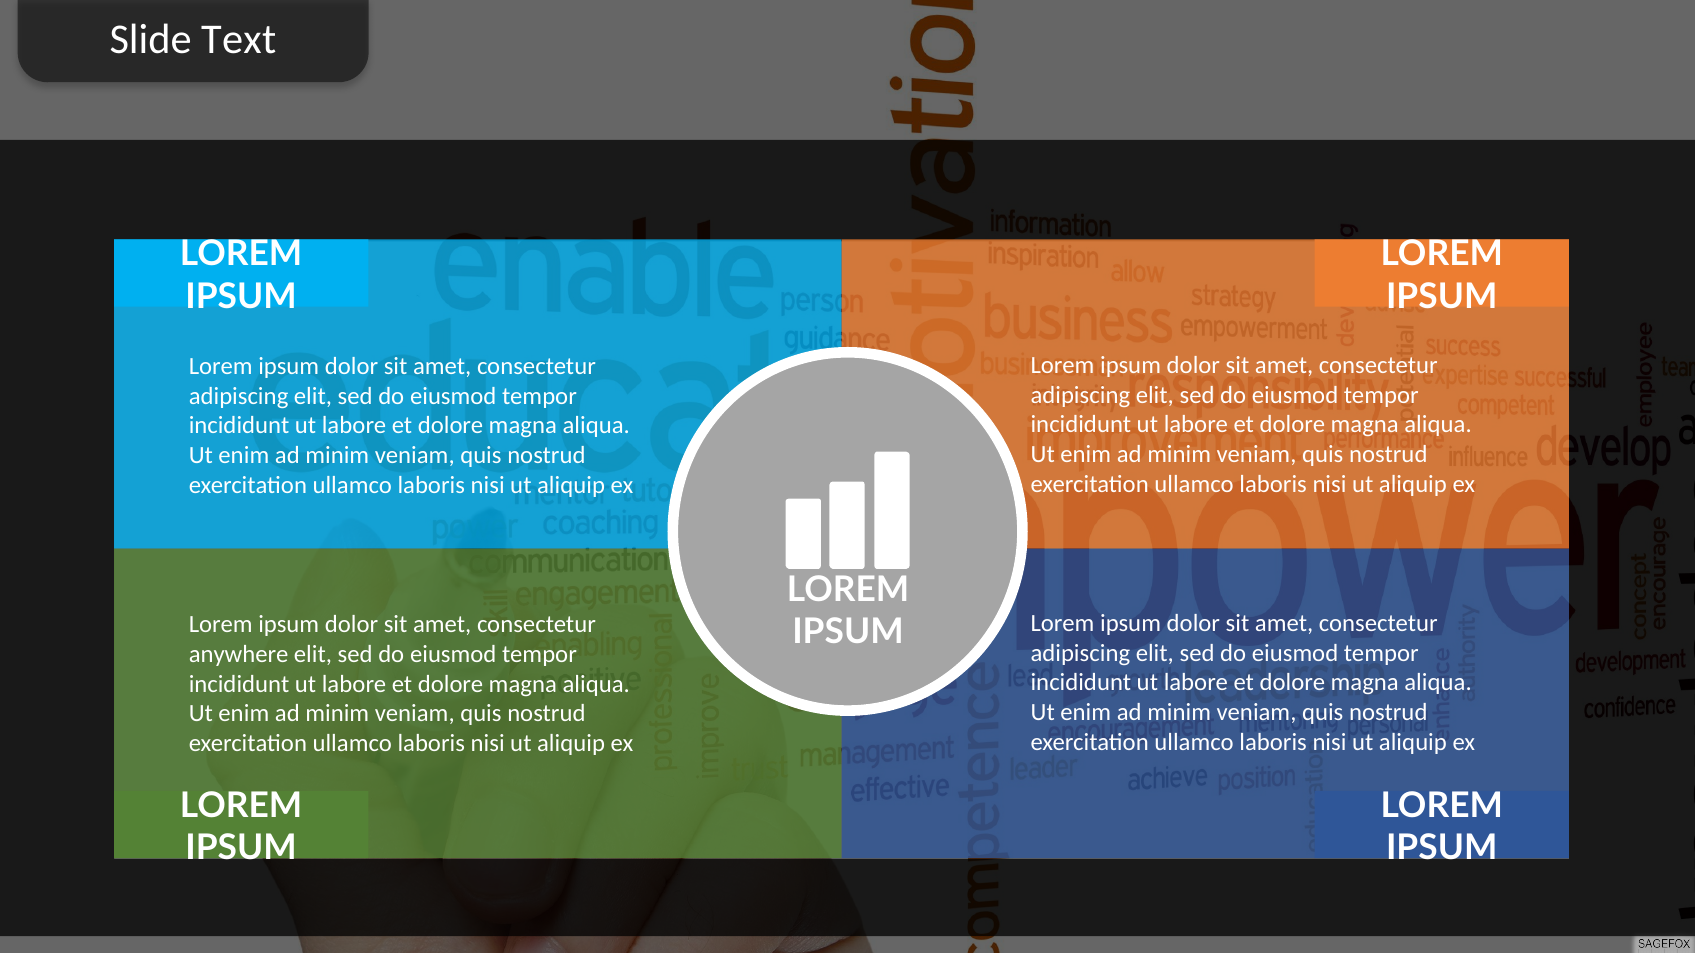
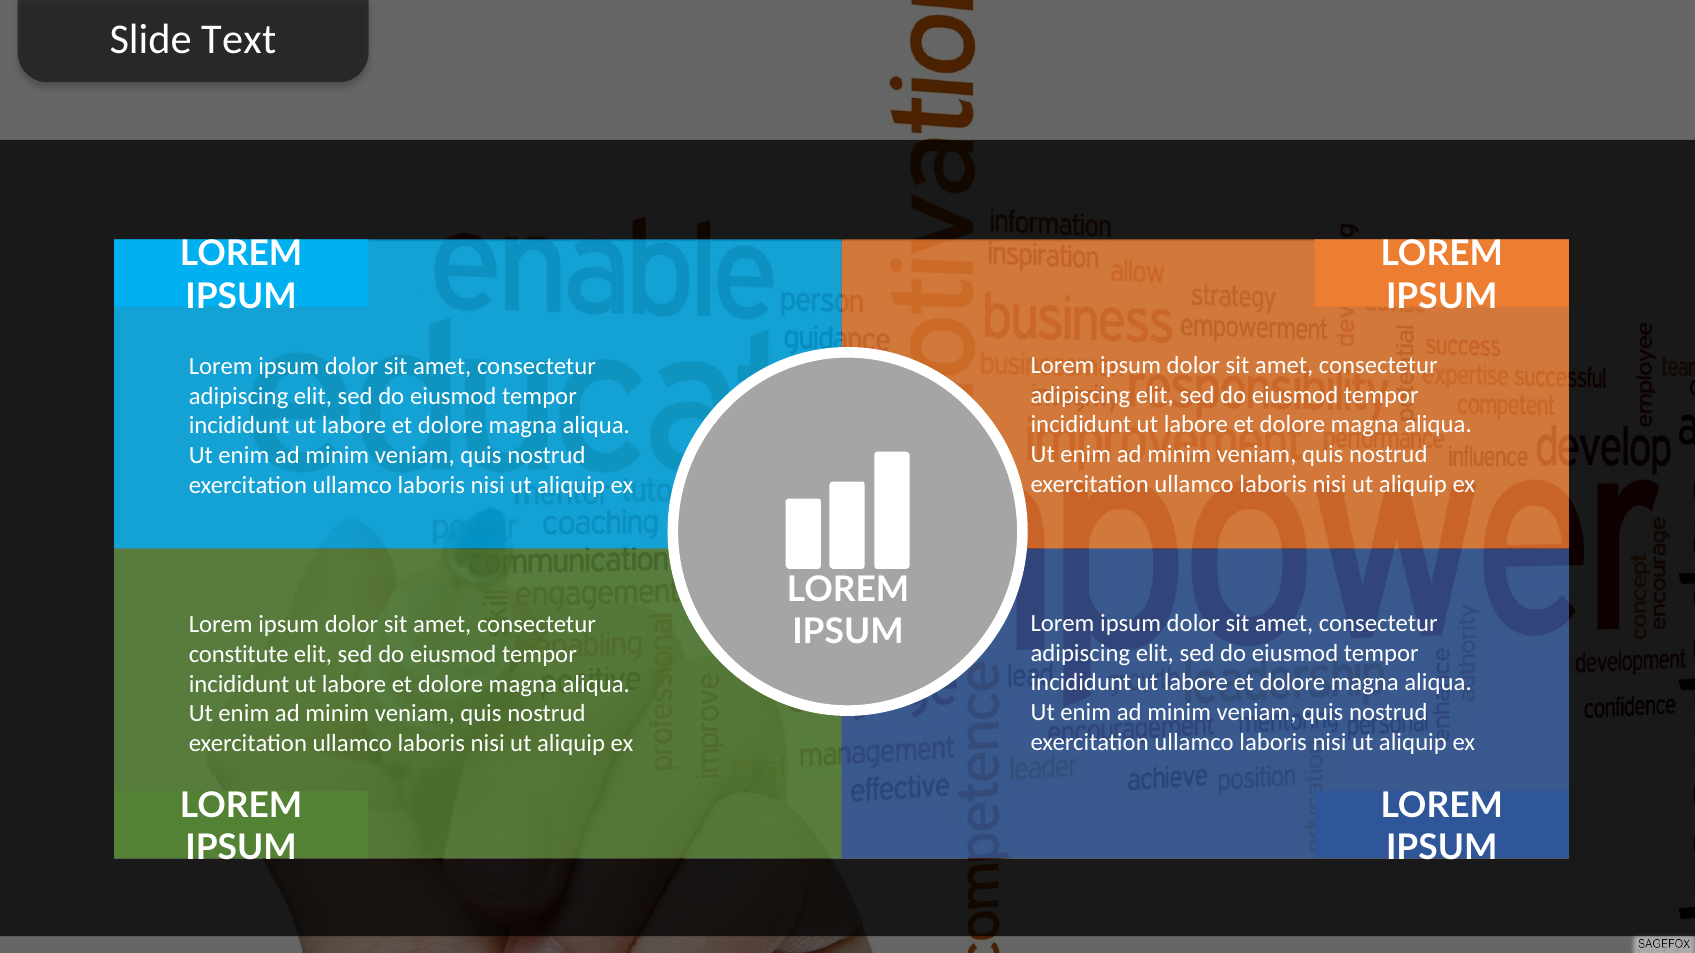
anywhere: anywhere -> constitute
